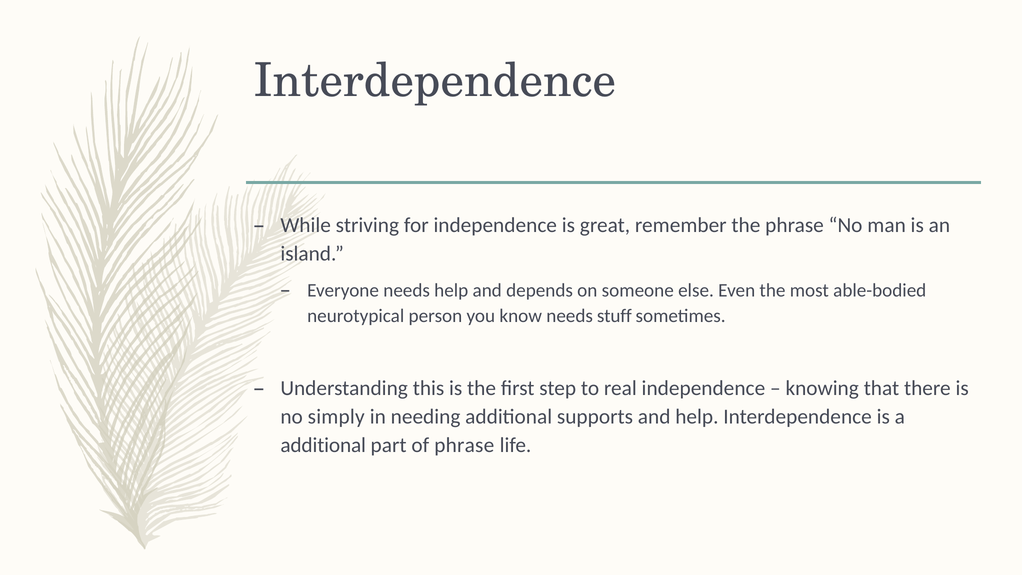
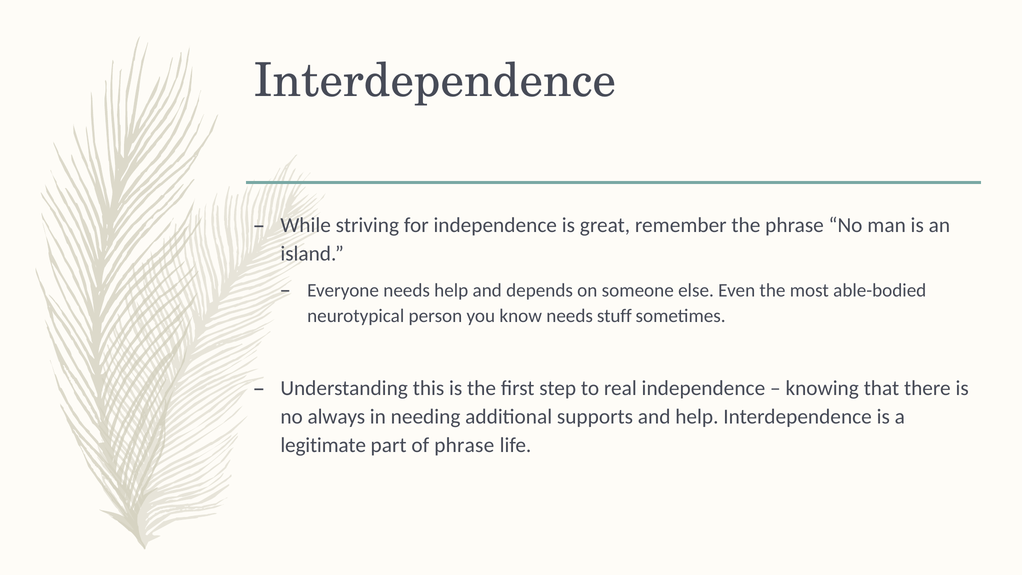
simply: simply -> always
additional at (323, 445): additional -> legitimate
